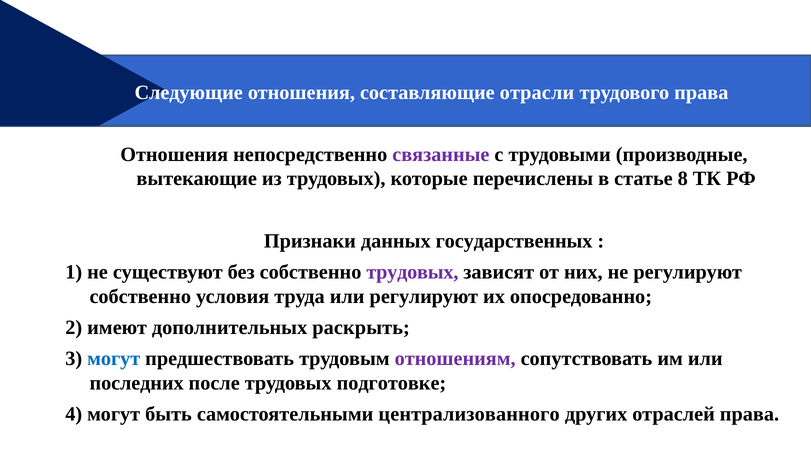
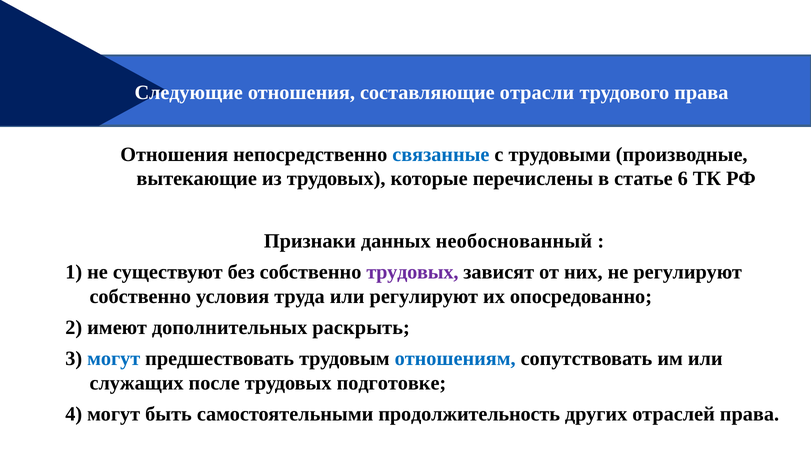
связанные colour: purple -> blue
8: 8 -> 6
государственных: государственных -> необоснованный
отношениям colour: purple -> blue
последних: последних -> служащих
централизованного: централизованного -> продолжительность
